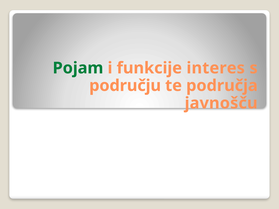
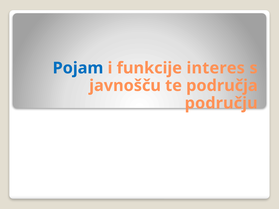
Pojam colour: green -> blue
području: području -> javnošču
javnošču: javnošču -> području
